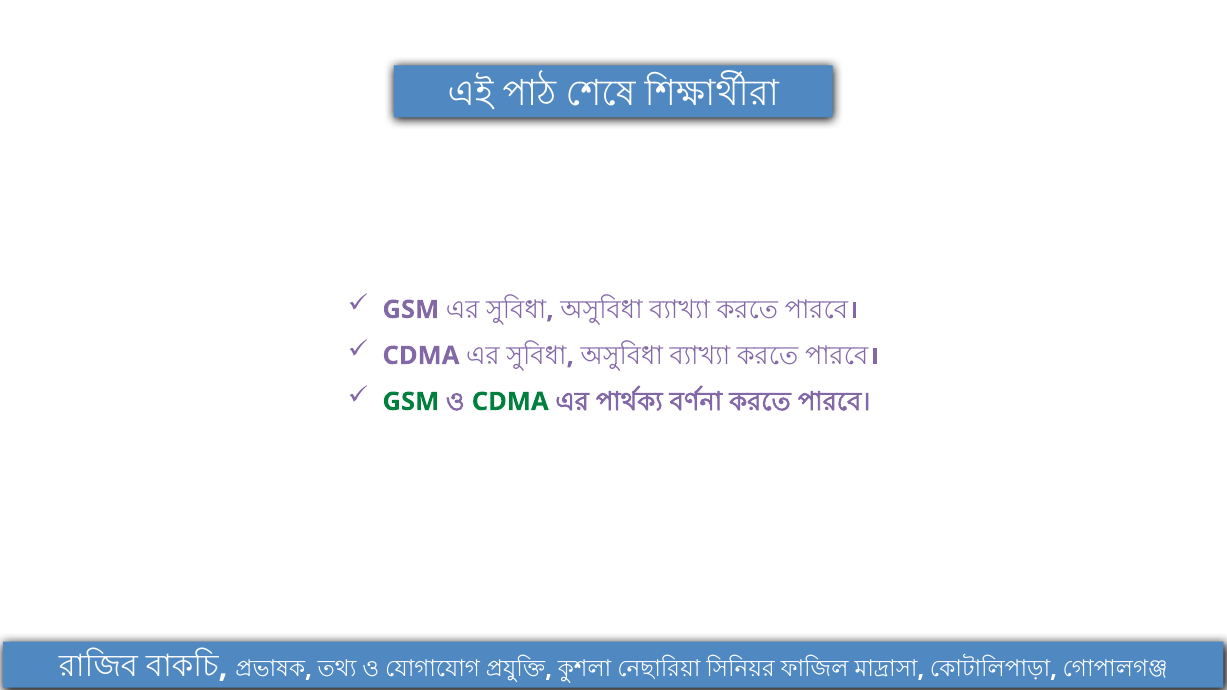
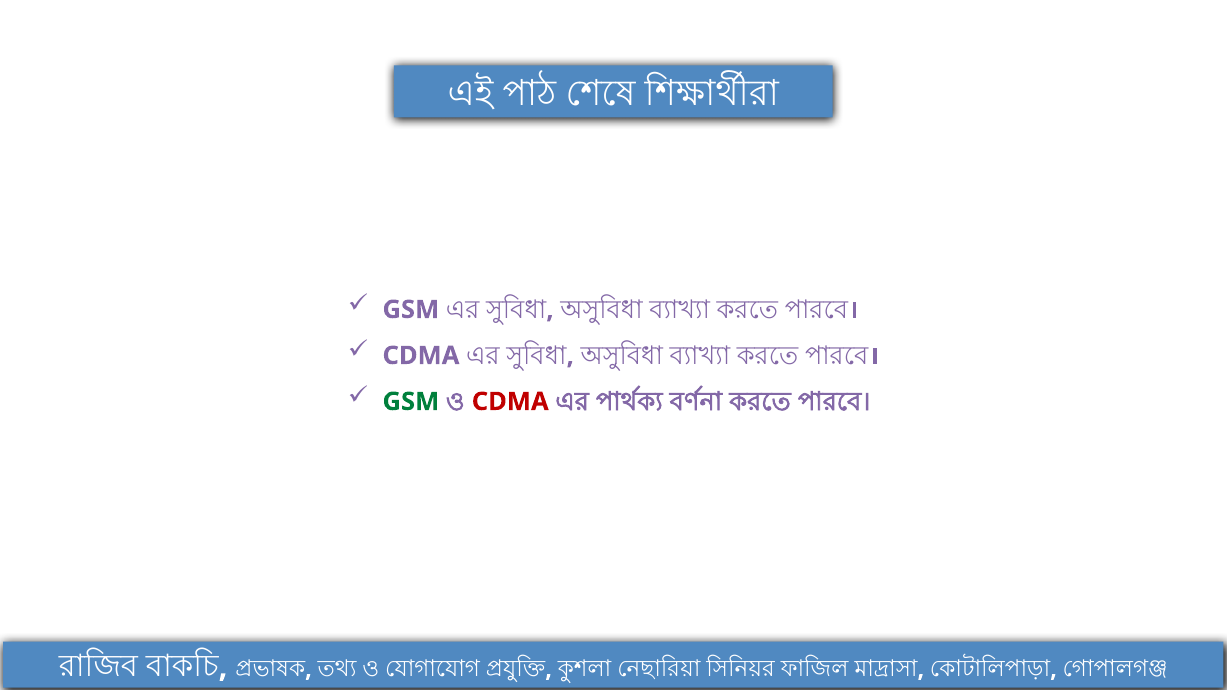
CDMA at (510, 402) colour: green -> red
